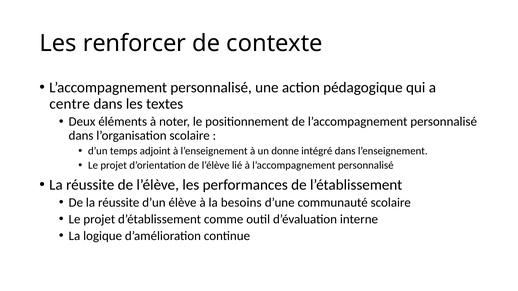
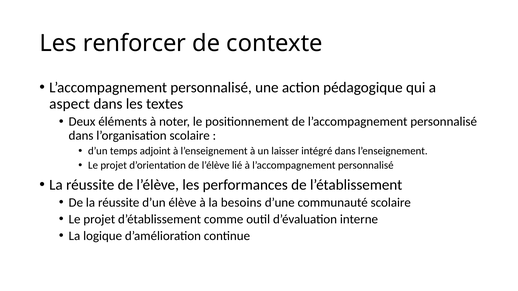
centre: centre -> aspect
donne: donne -> laisser
